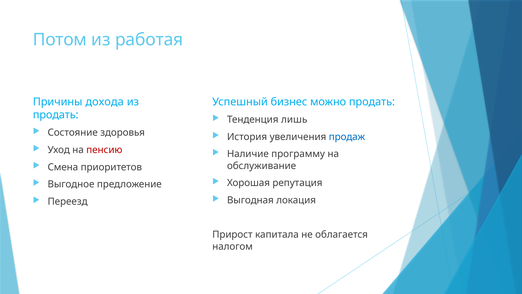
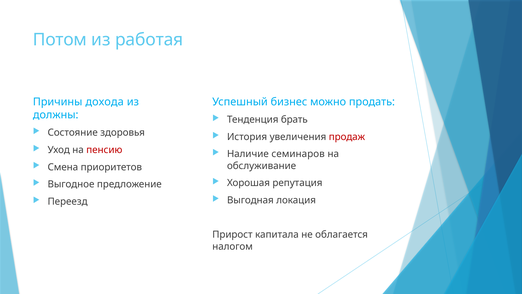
продать at (56, 115): продать -> должны
лишь: лишь -> брать
продаж colour: blue -> red
программу: программу -> семинаров
